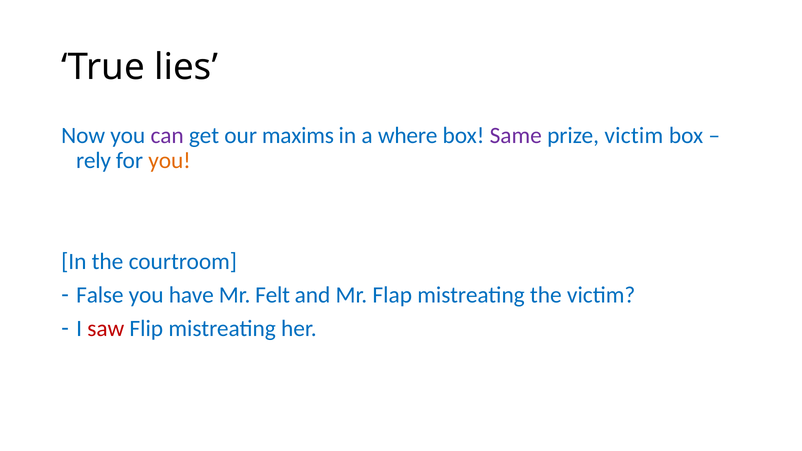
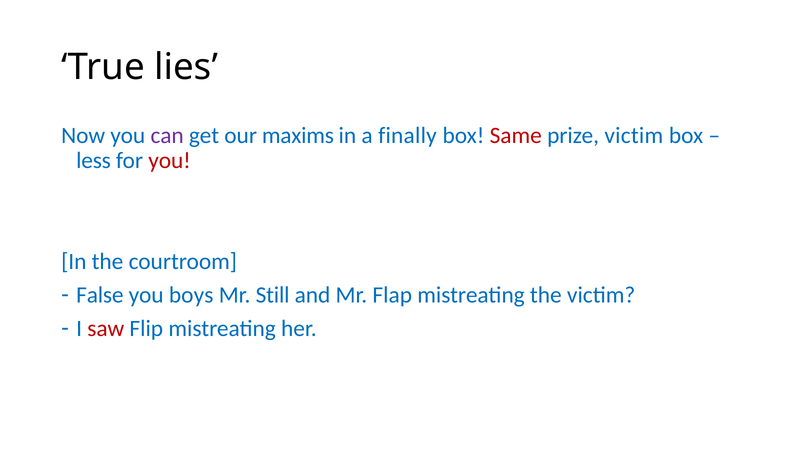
where: where -> finally
Same colour: purple -> red
rely: rely -> less
you at (170, 161) colour: orange -> red
have: have -> boys
Felt: Felt -> Still
